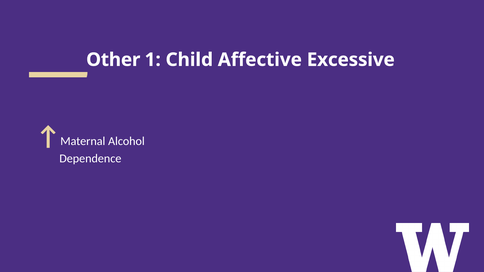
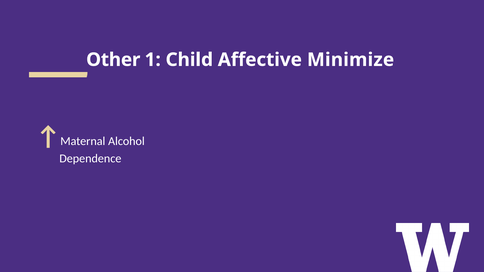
Excessive: Excessive -> Minimize
